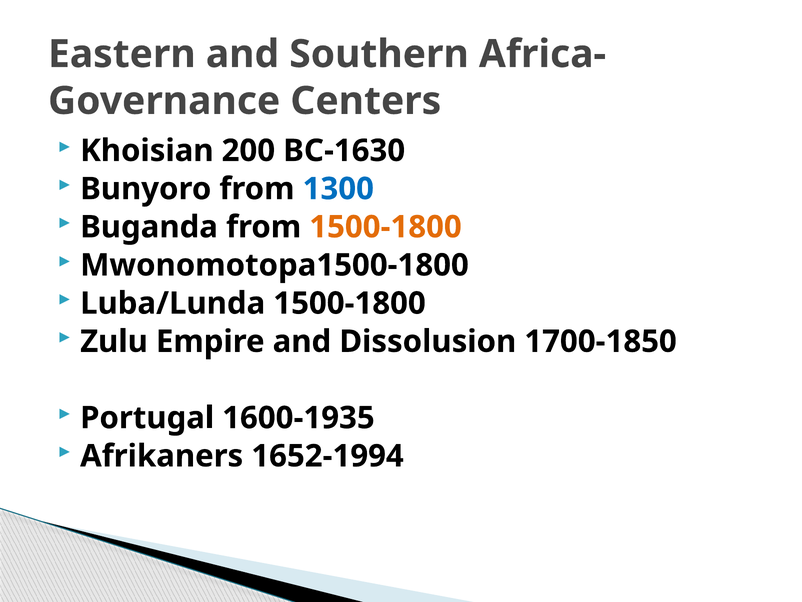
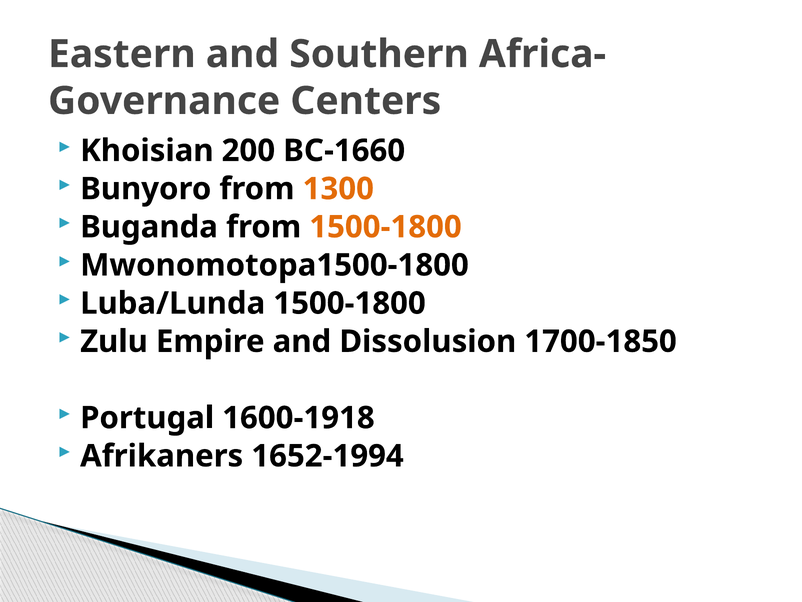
BC-1630: BC-1630 -> BC-1660
1300 colour: blue -> orange
1600-1935: 1600-1935 -> 1600-1918
